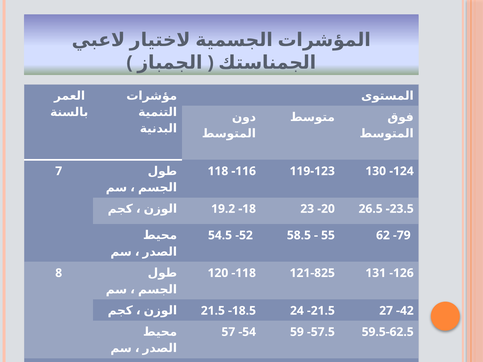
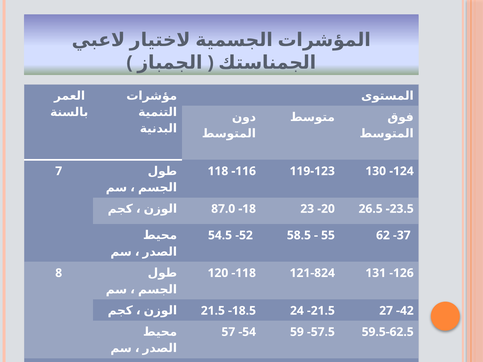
19.2: 19.2 -> 87.0
79: 79 -> 37
121-825: 121-825 -> 121-824
